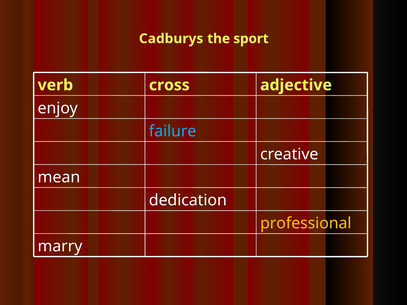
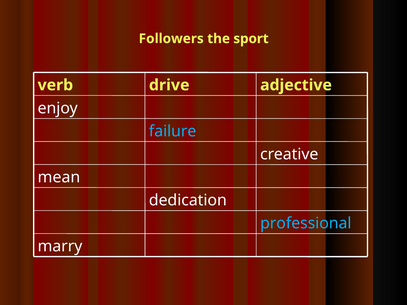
Cadburys: Cadburys -> Followers
cross: cross -> drive
professional colour: yellow -> light blue
